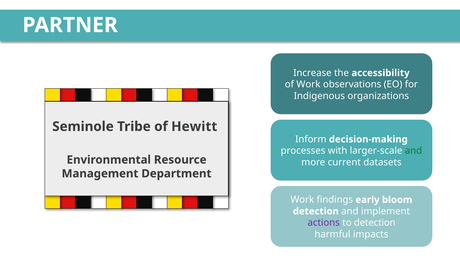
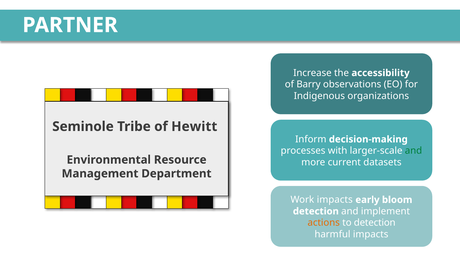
of Work: Work -> Barry
Work findings: findings -> impacts
actions colour: purple -> orange
